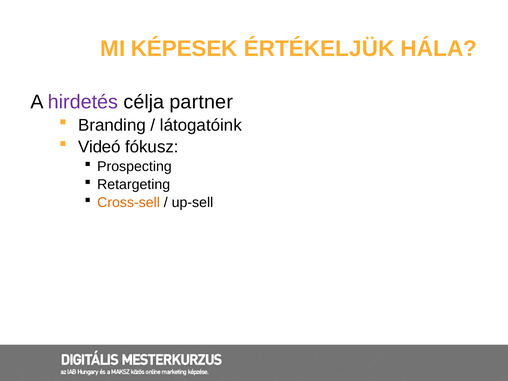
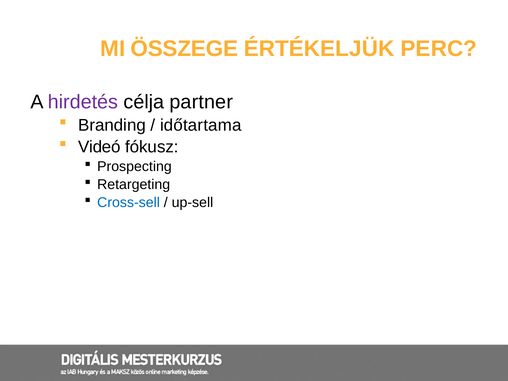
KÉPESEK: KÉPESEK -> ÖSSZEGE
HÁLA: HÁLA -> PERC
látogatóink: látogatóink -> időtartama
Cross-sell colour: orange -> blue
